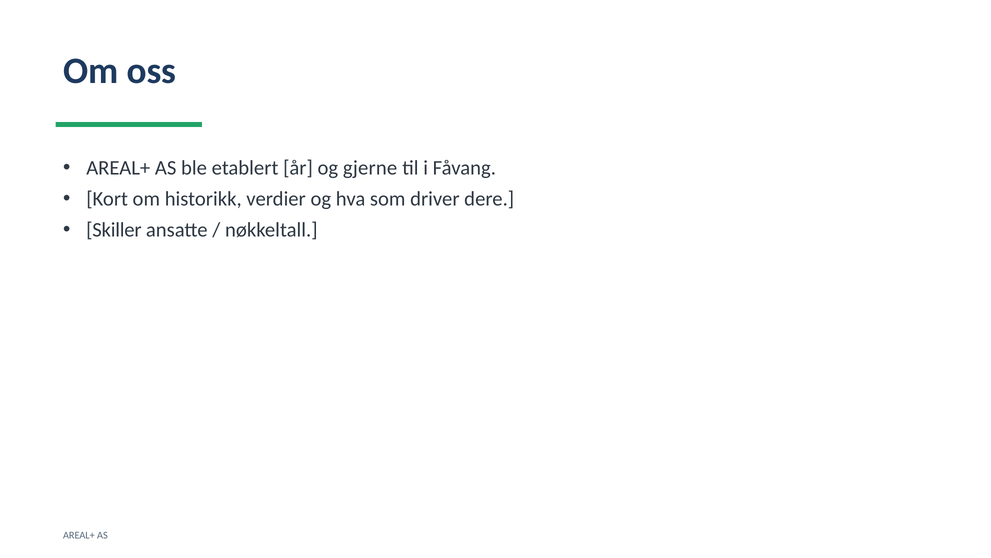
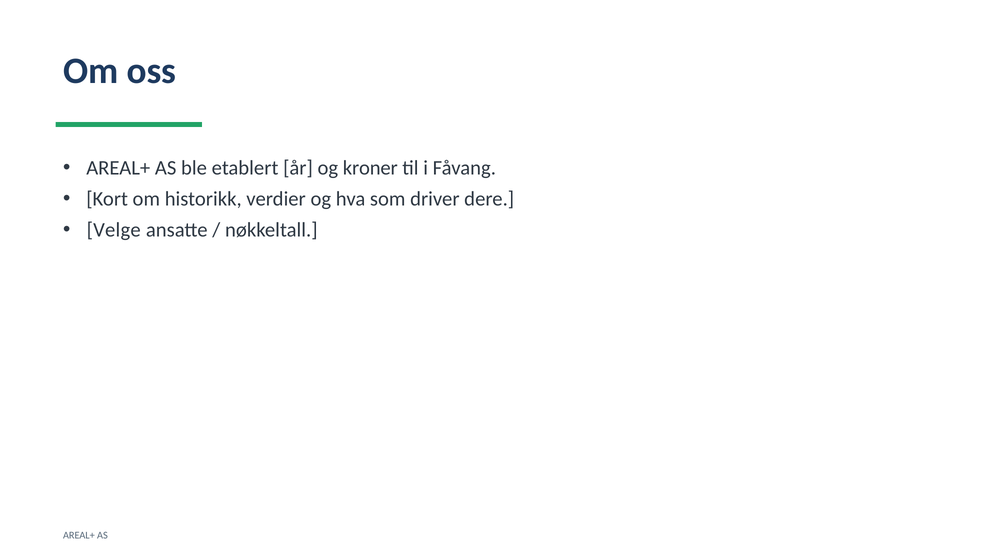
gjerne: gjerne -> kroner
Skiller: Skiller -> Velge
